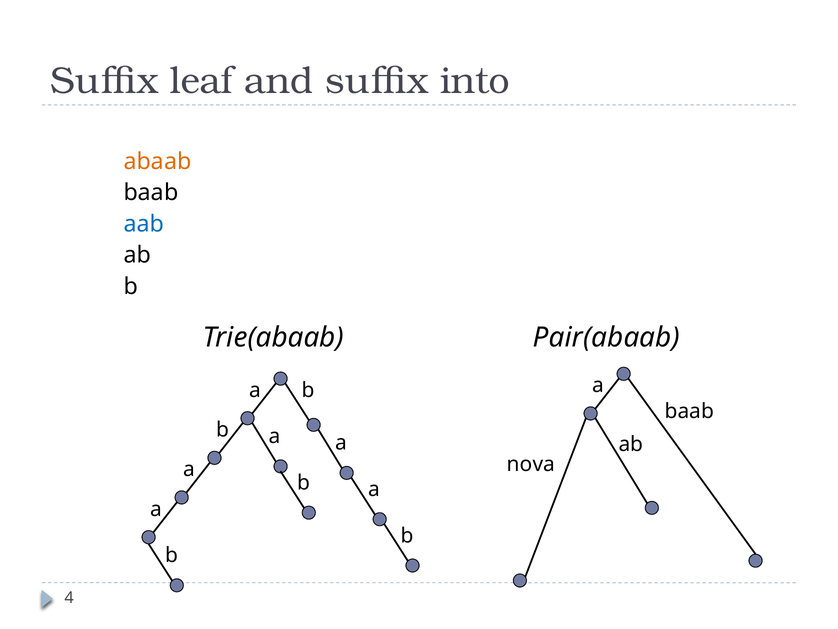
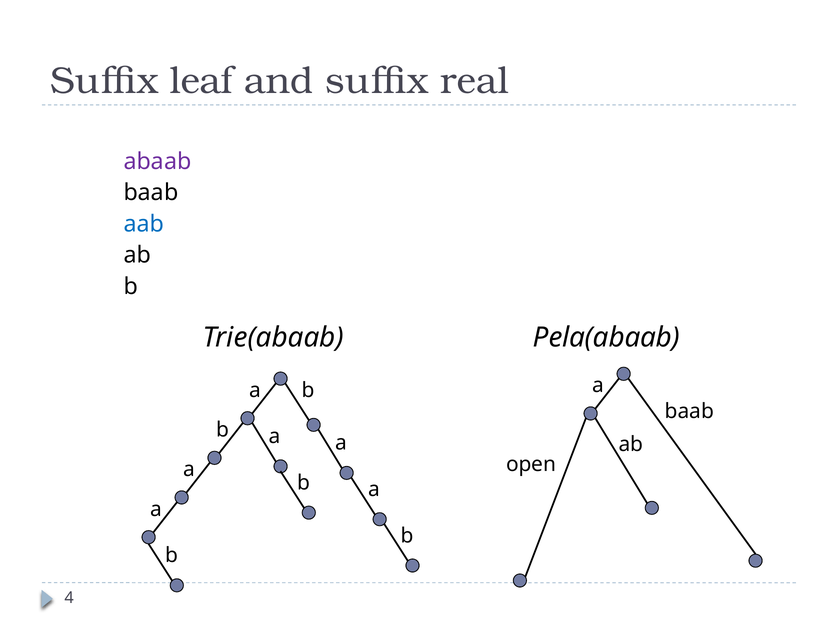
into: into -> real
abaab colour: orange -> purple
Pair(abaab: Pair(abaab -> Pela(abaab
nova: nova -> open
